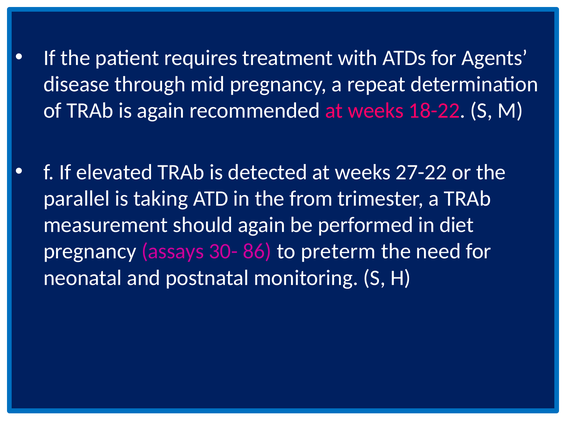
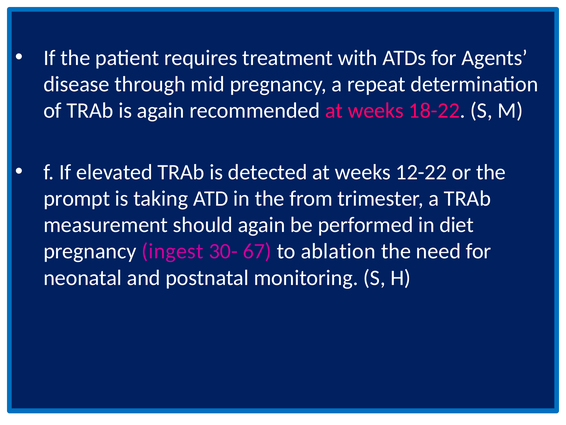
27-22: 27-22 -> 12-22
parallel: parallel -> prompt
assays: assays -> ingest
86: 86 -> 67
preterm: preterm -> ablation
